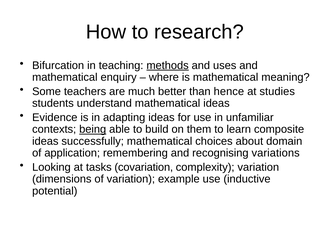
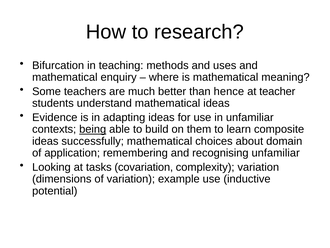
methods underline: present -> none
studies: studies -> teacher
recognising variations: variations -> unfamiliar
